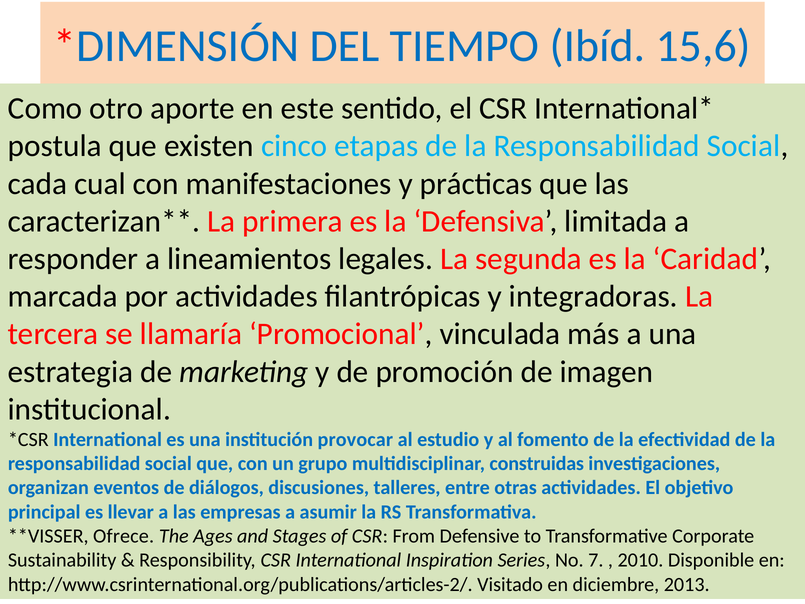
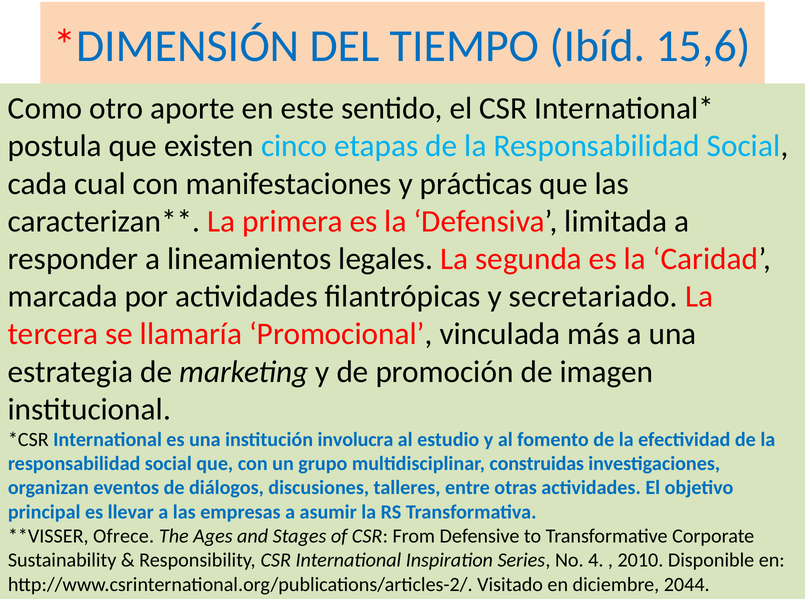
integradoras: integradoras -> secretariado
provocar: provocar -> involucra
7: 7 -> 4
2013: 2013 -> 2044
